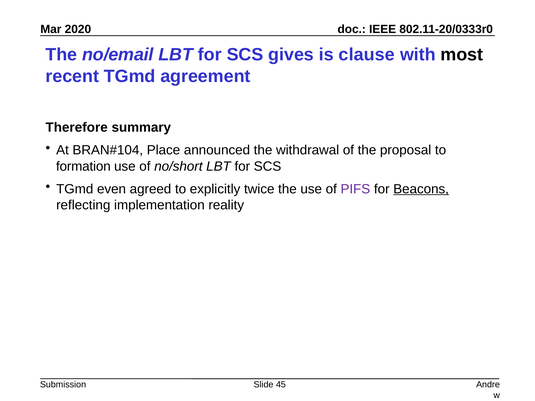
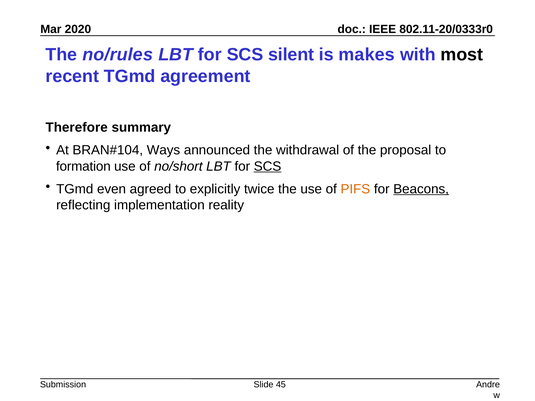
no/email: no/email -> no/rules
gives: gives -> silent
clause: clause -> makes
Place: Place -> Ways
SCS at (268, 166) underline: none -> present
PIFS colour: purple -> orange
